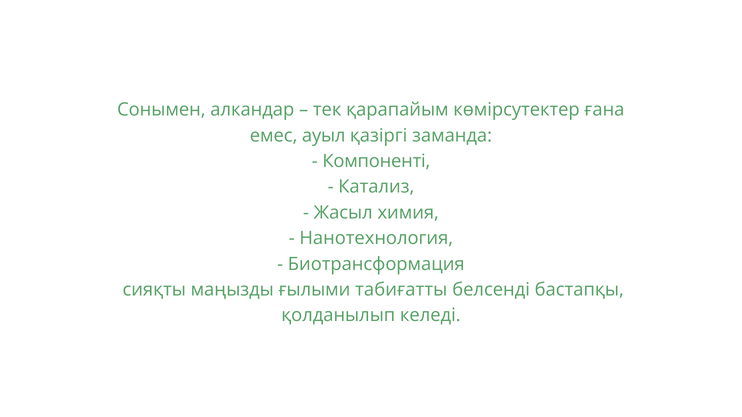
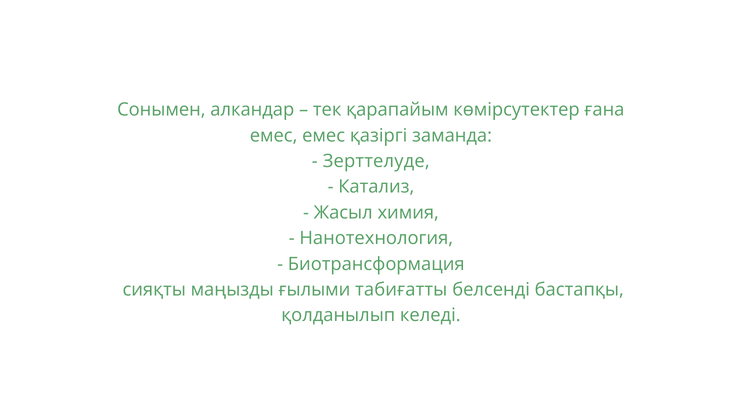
емес ауыл: ауыл -> емес
Компоненті: Компоненті -> Зерттелуде
